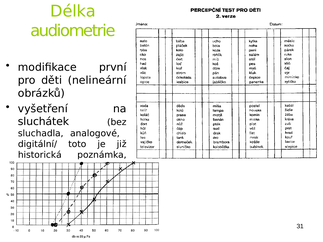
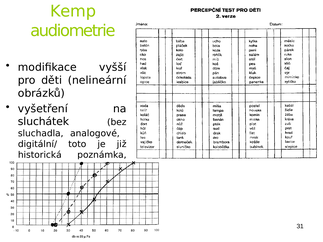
Délka: Délka -> Kemp
první: první -> vyšší
